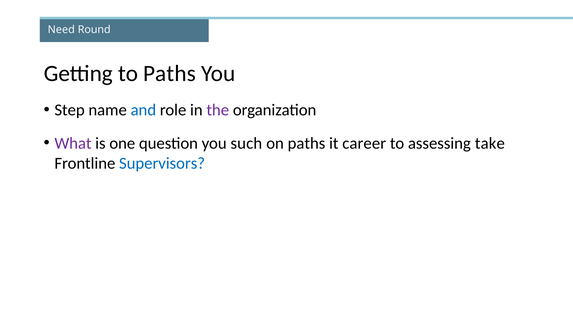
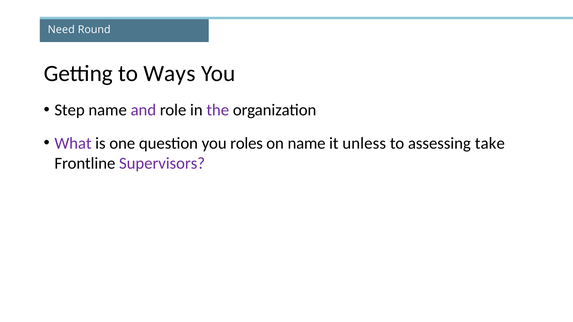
to Paths: Paths -> Ways
and colour: blue -> purple
such: such -> roles
on paths: paths -> name
career: career -> unless
Supervisors colour: blue -> purple
